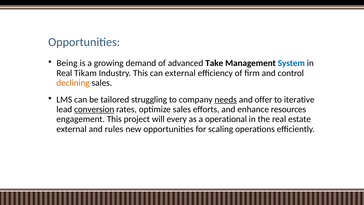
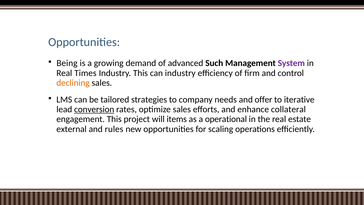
Take: Take -> Such
System colour: blue -> purple
Tikam: Tikam -> Times
can external: external -> industry
struggling: struggling -> strategies
needs underline: present -> none
resources: resources -> collateral
every: every -> items
